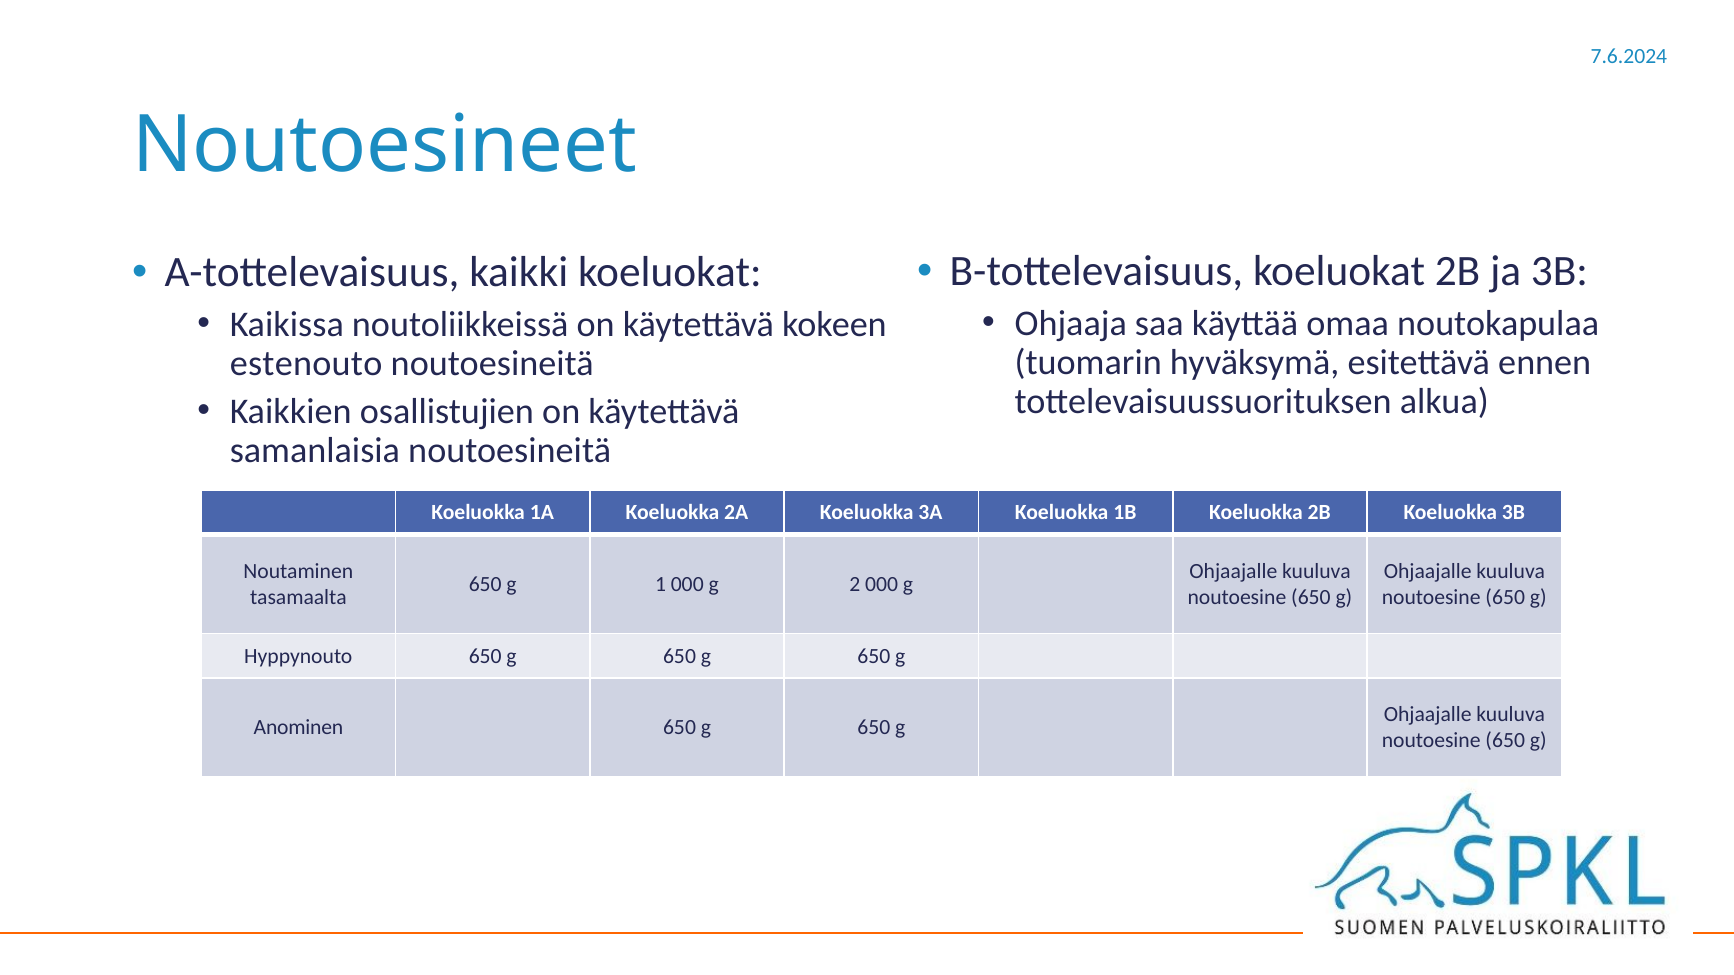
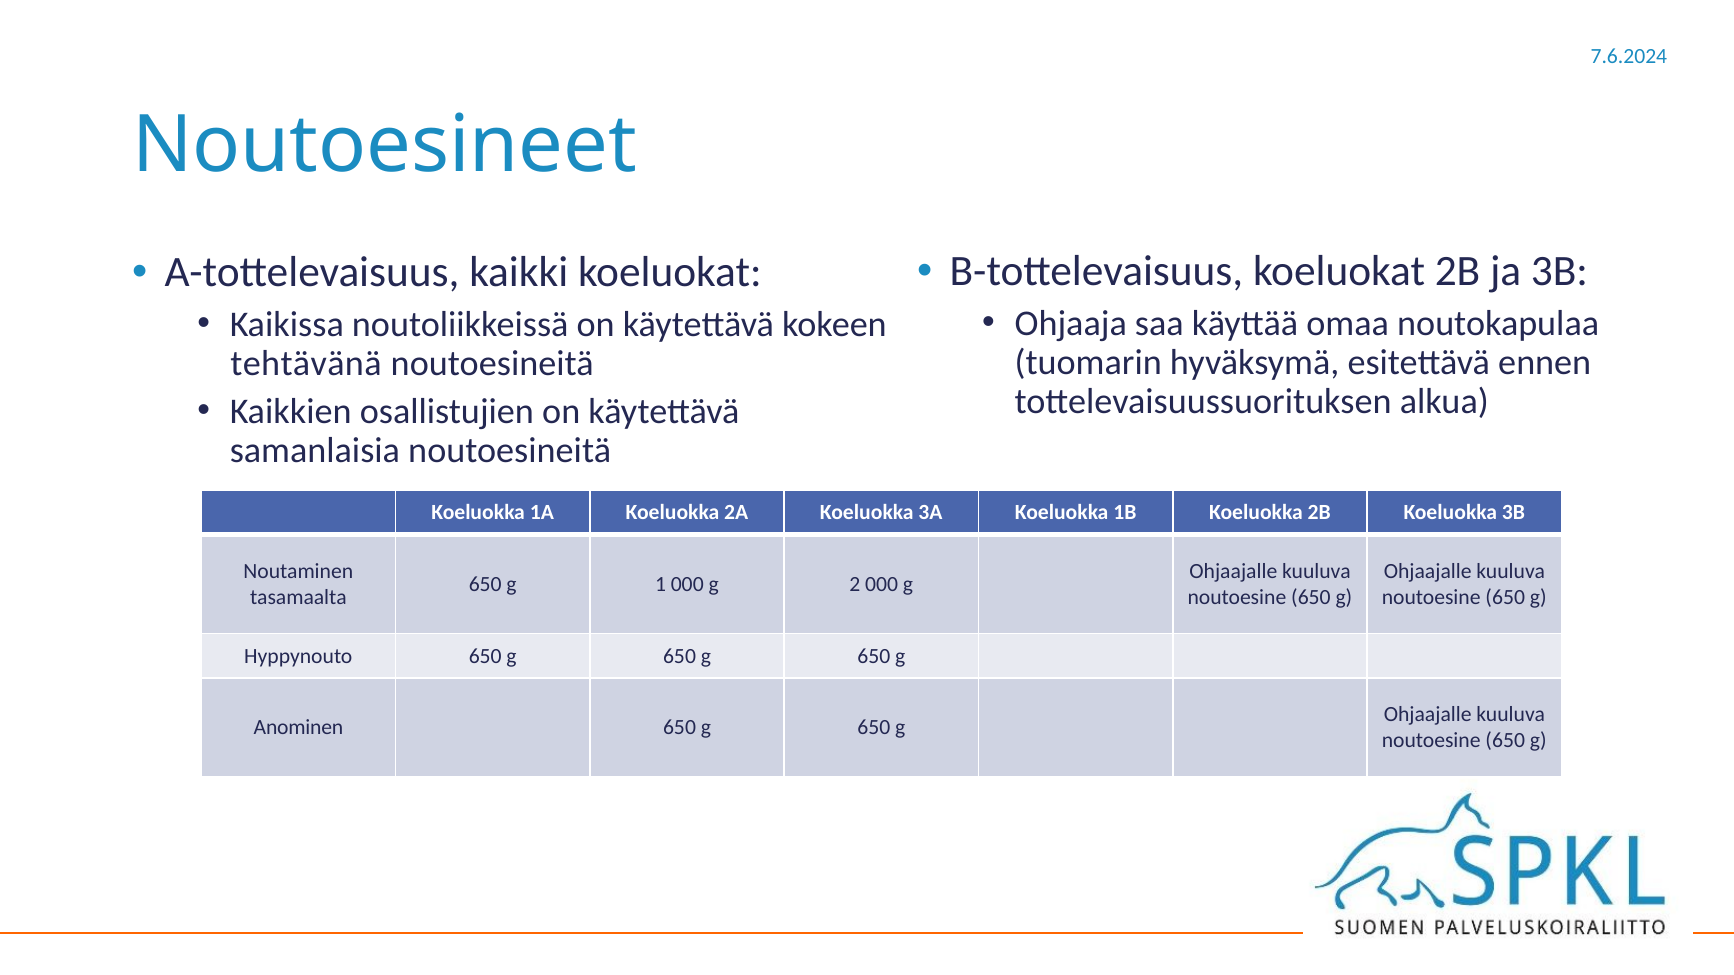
estenouto: estenouto -> tehtävänä
